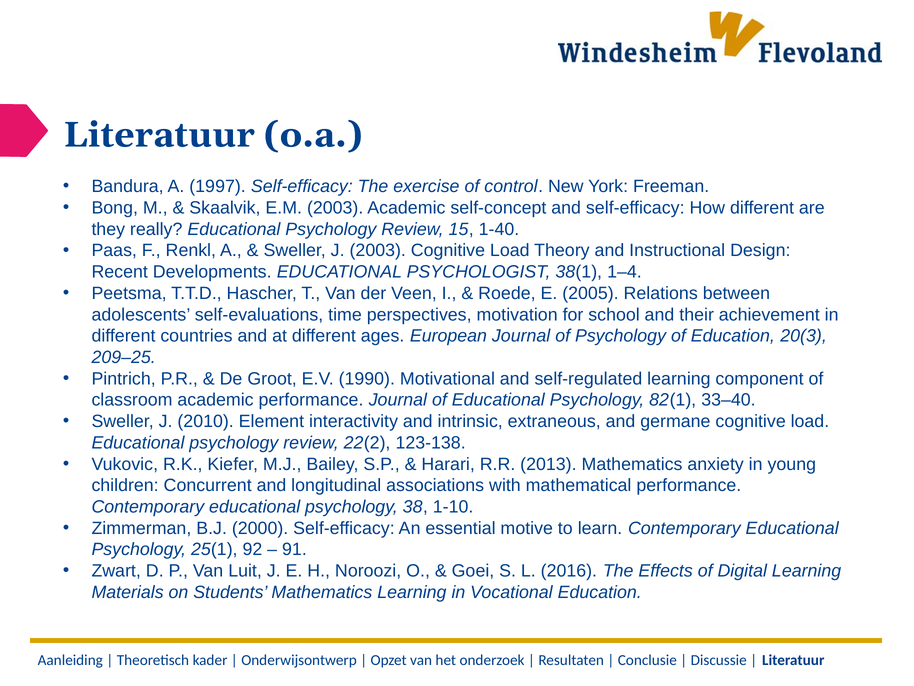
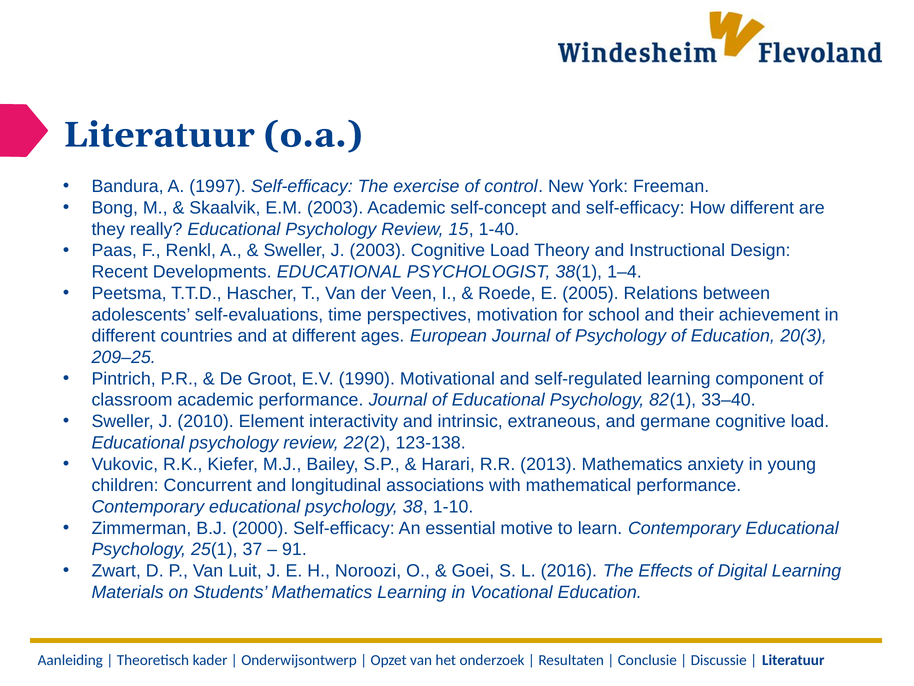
92: 92 -> 37
